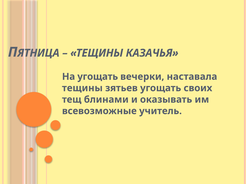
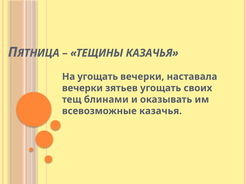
тещины at (82, 88): тещины -> вечерки
всевозможные учитель: учитель -> казачья
